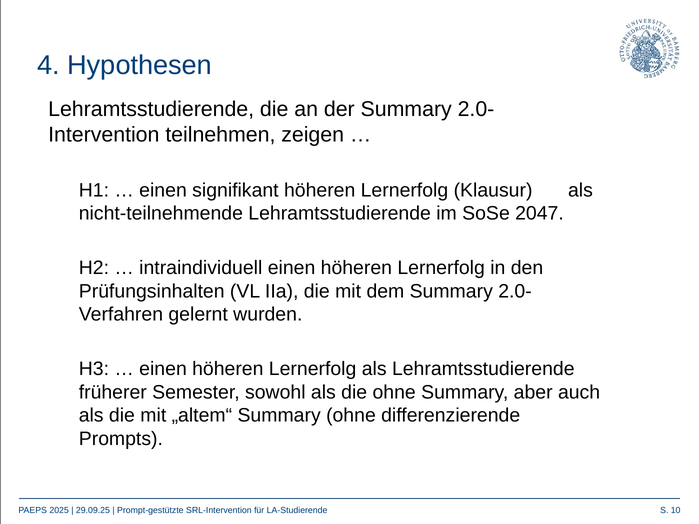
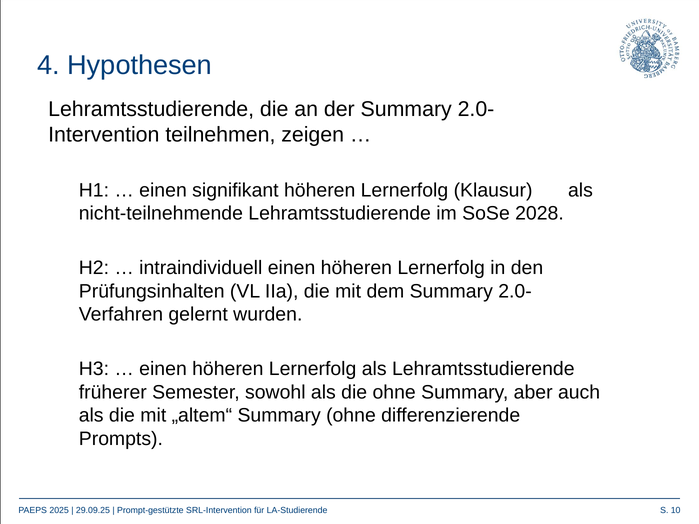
2047: 2047 -> 2028
